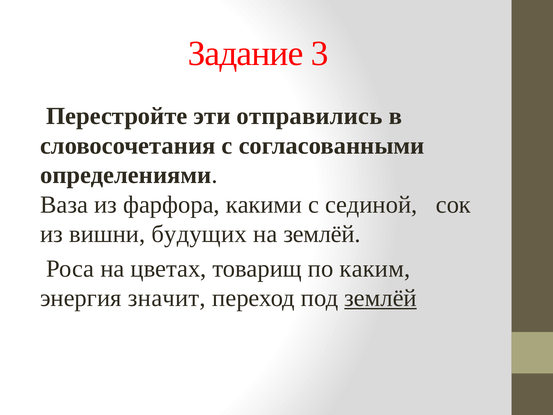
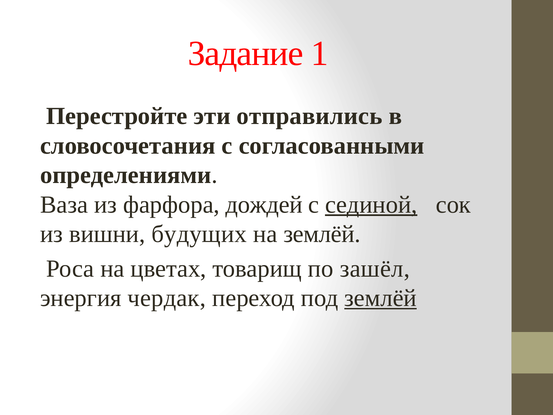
3: 3 -> 1
какими: какими -> дождей
сединой underline: none -> present
каким: каким -> зашёл
значит: значит -> чердак
